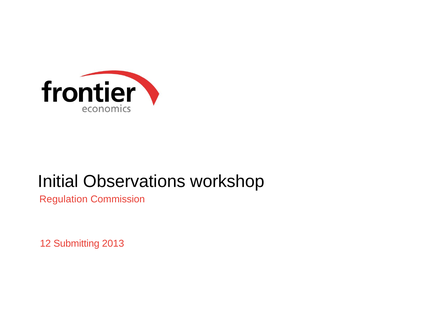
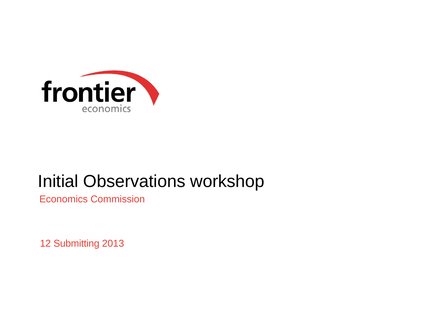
Regulation: Regulation -> Economics
